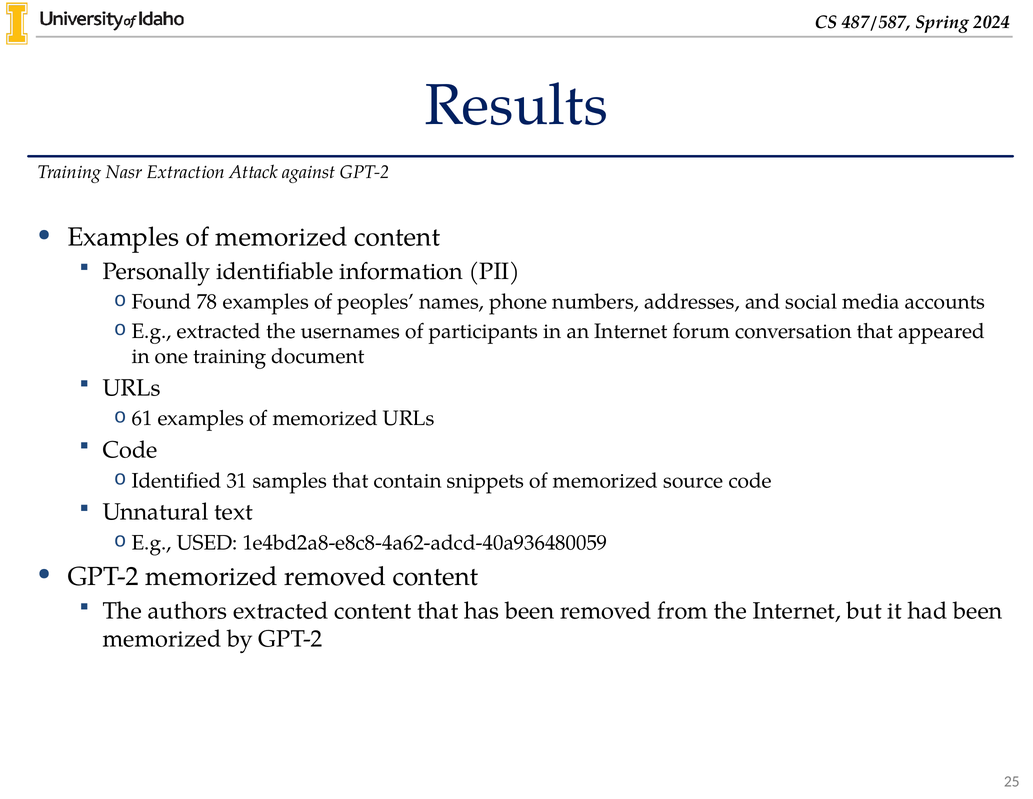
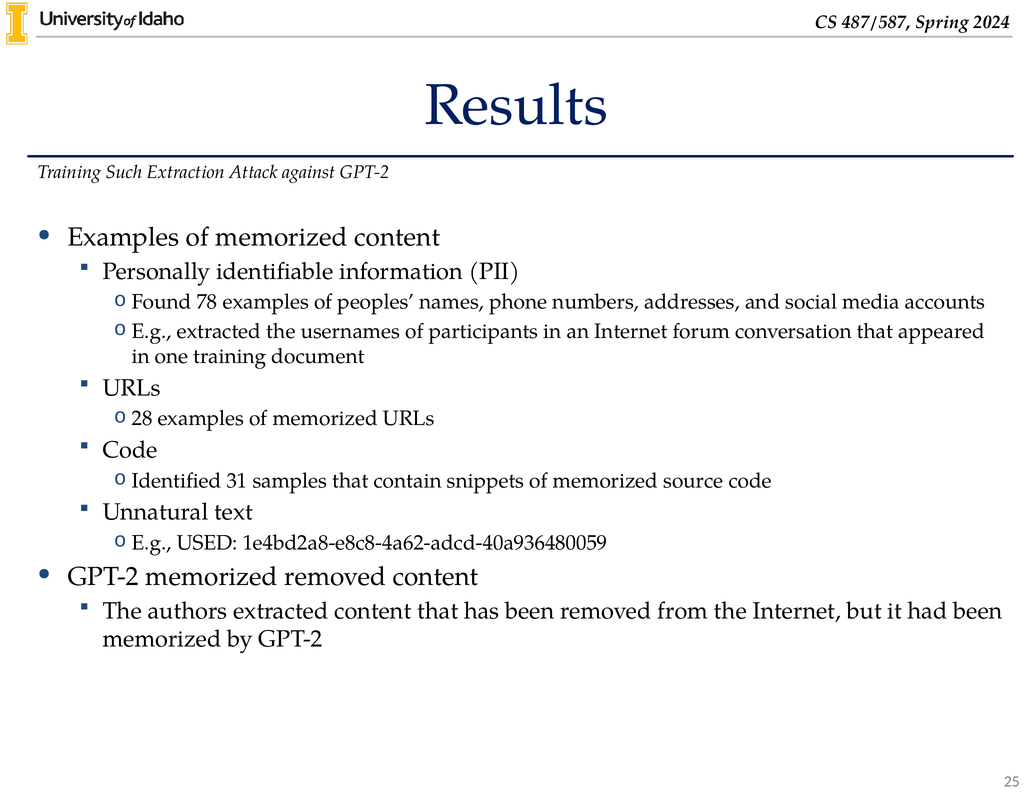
Nasr: Nasr -> Such
61: 61 -> 28
